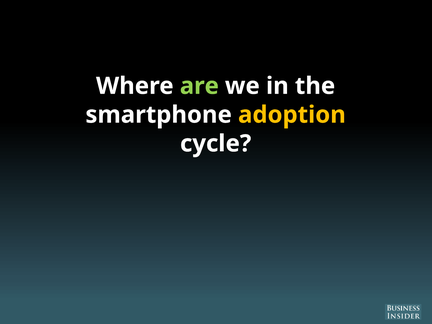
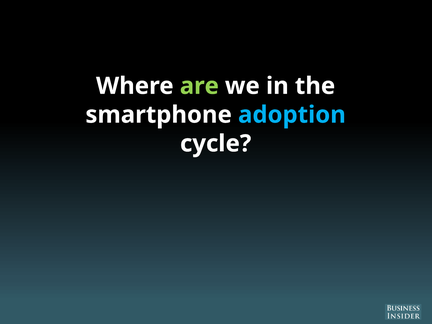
adoption colour: yellow -> light blue
